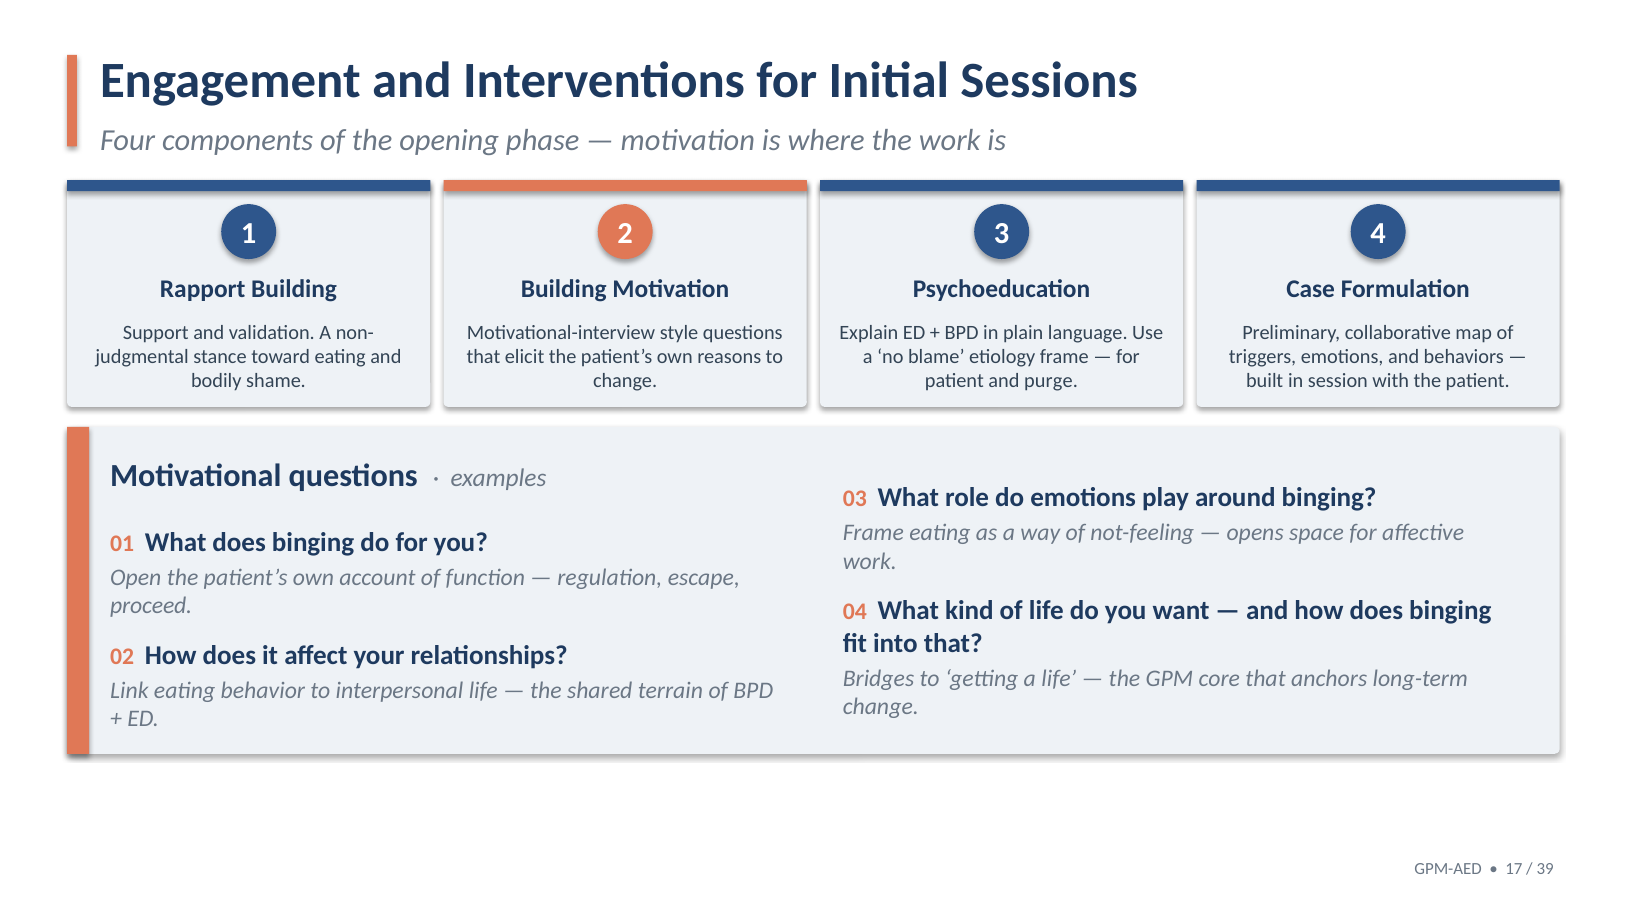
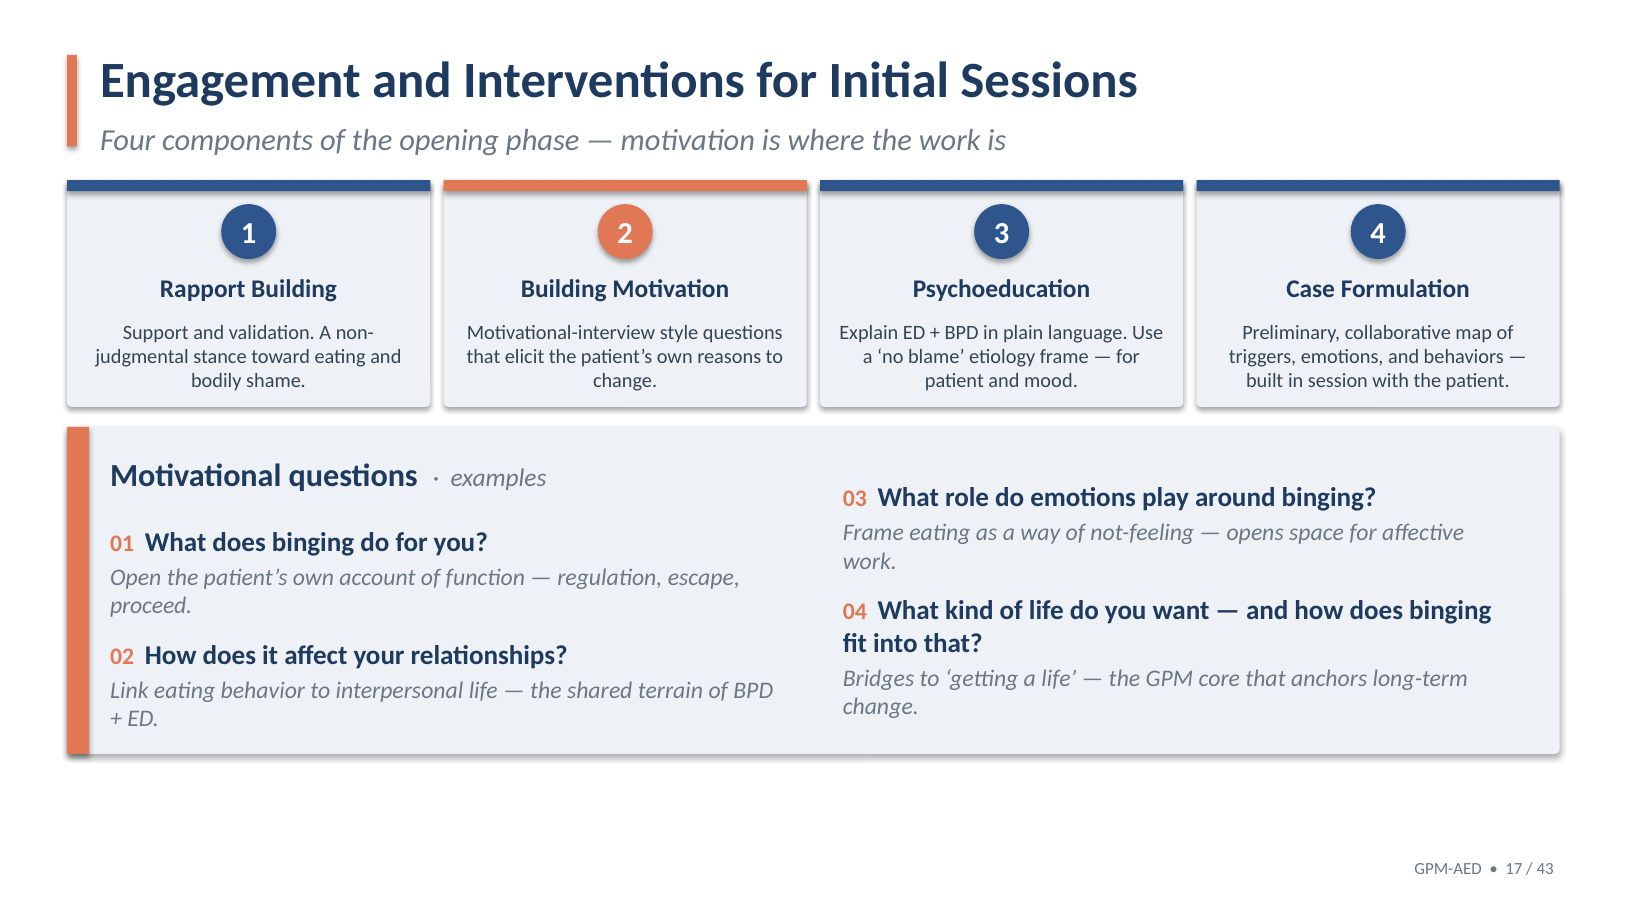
purge: purge -> mood
39: 39 -> 43
